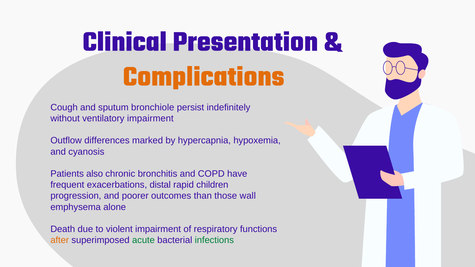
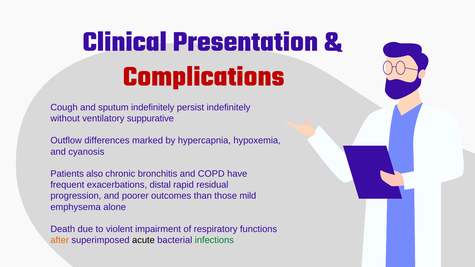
Complications colour: orange -> red
sputum bronchiole: bronchiole -> indefinitely
ventilatory impairment: impairment -> suppurative
children: children -> residual
wall: wall -> mild
acute colour: green -> black
